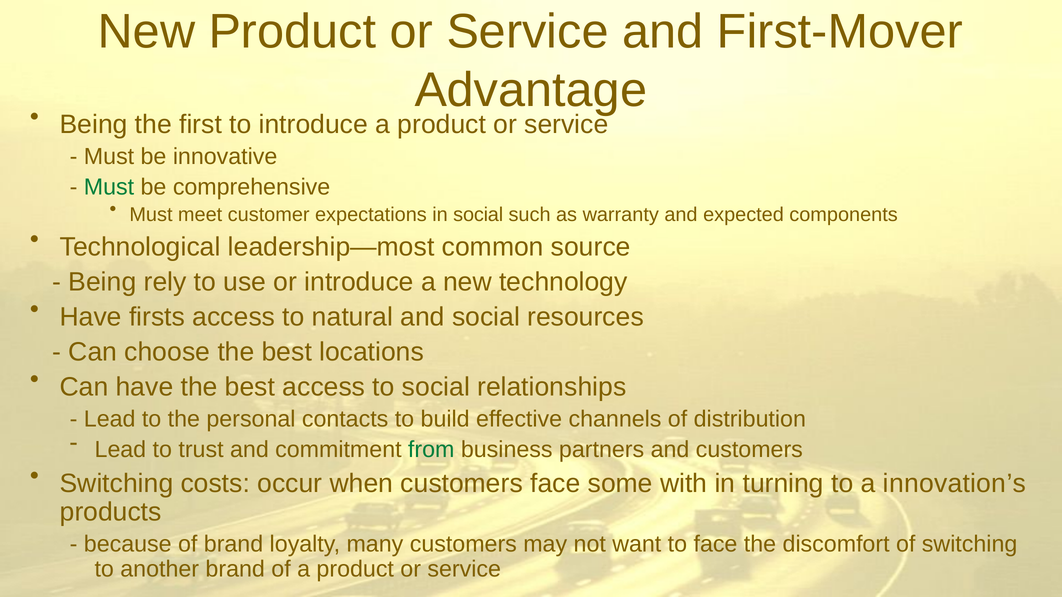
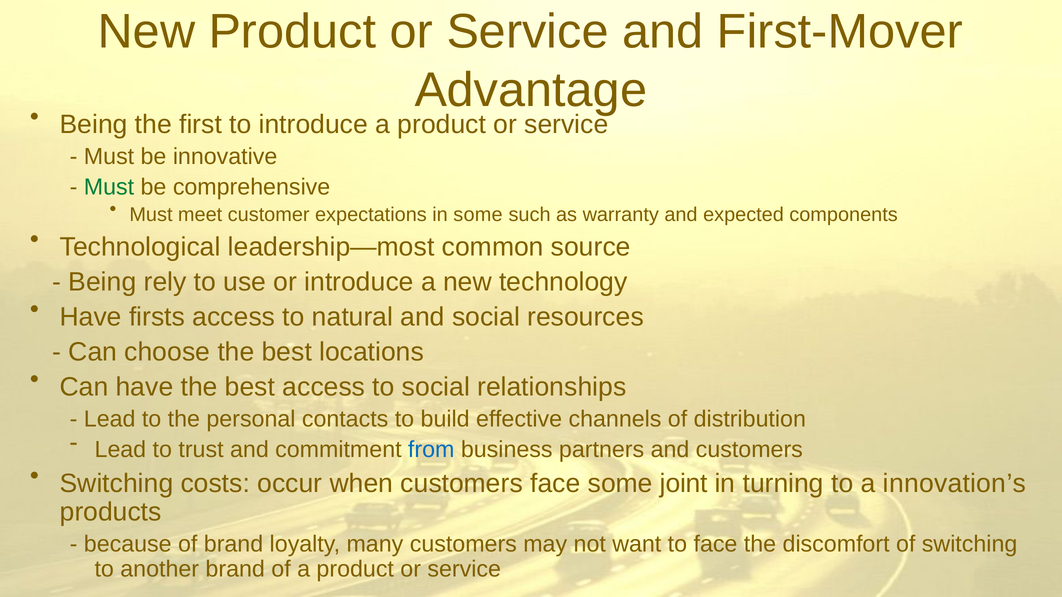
in social: social -> some
from colour: green -> blue
with: with -> joint
